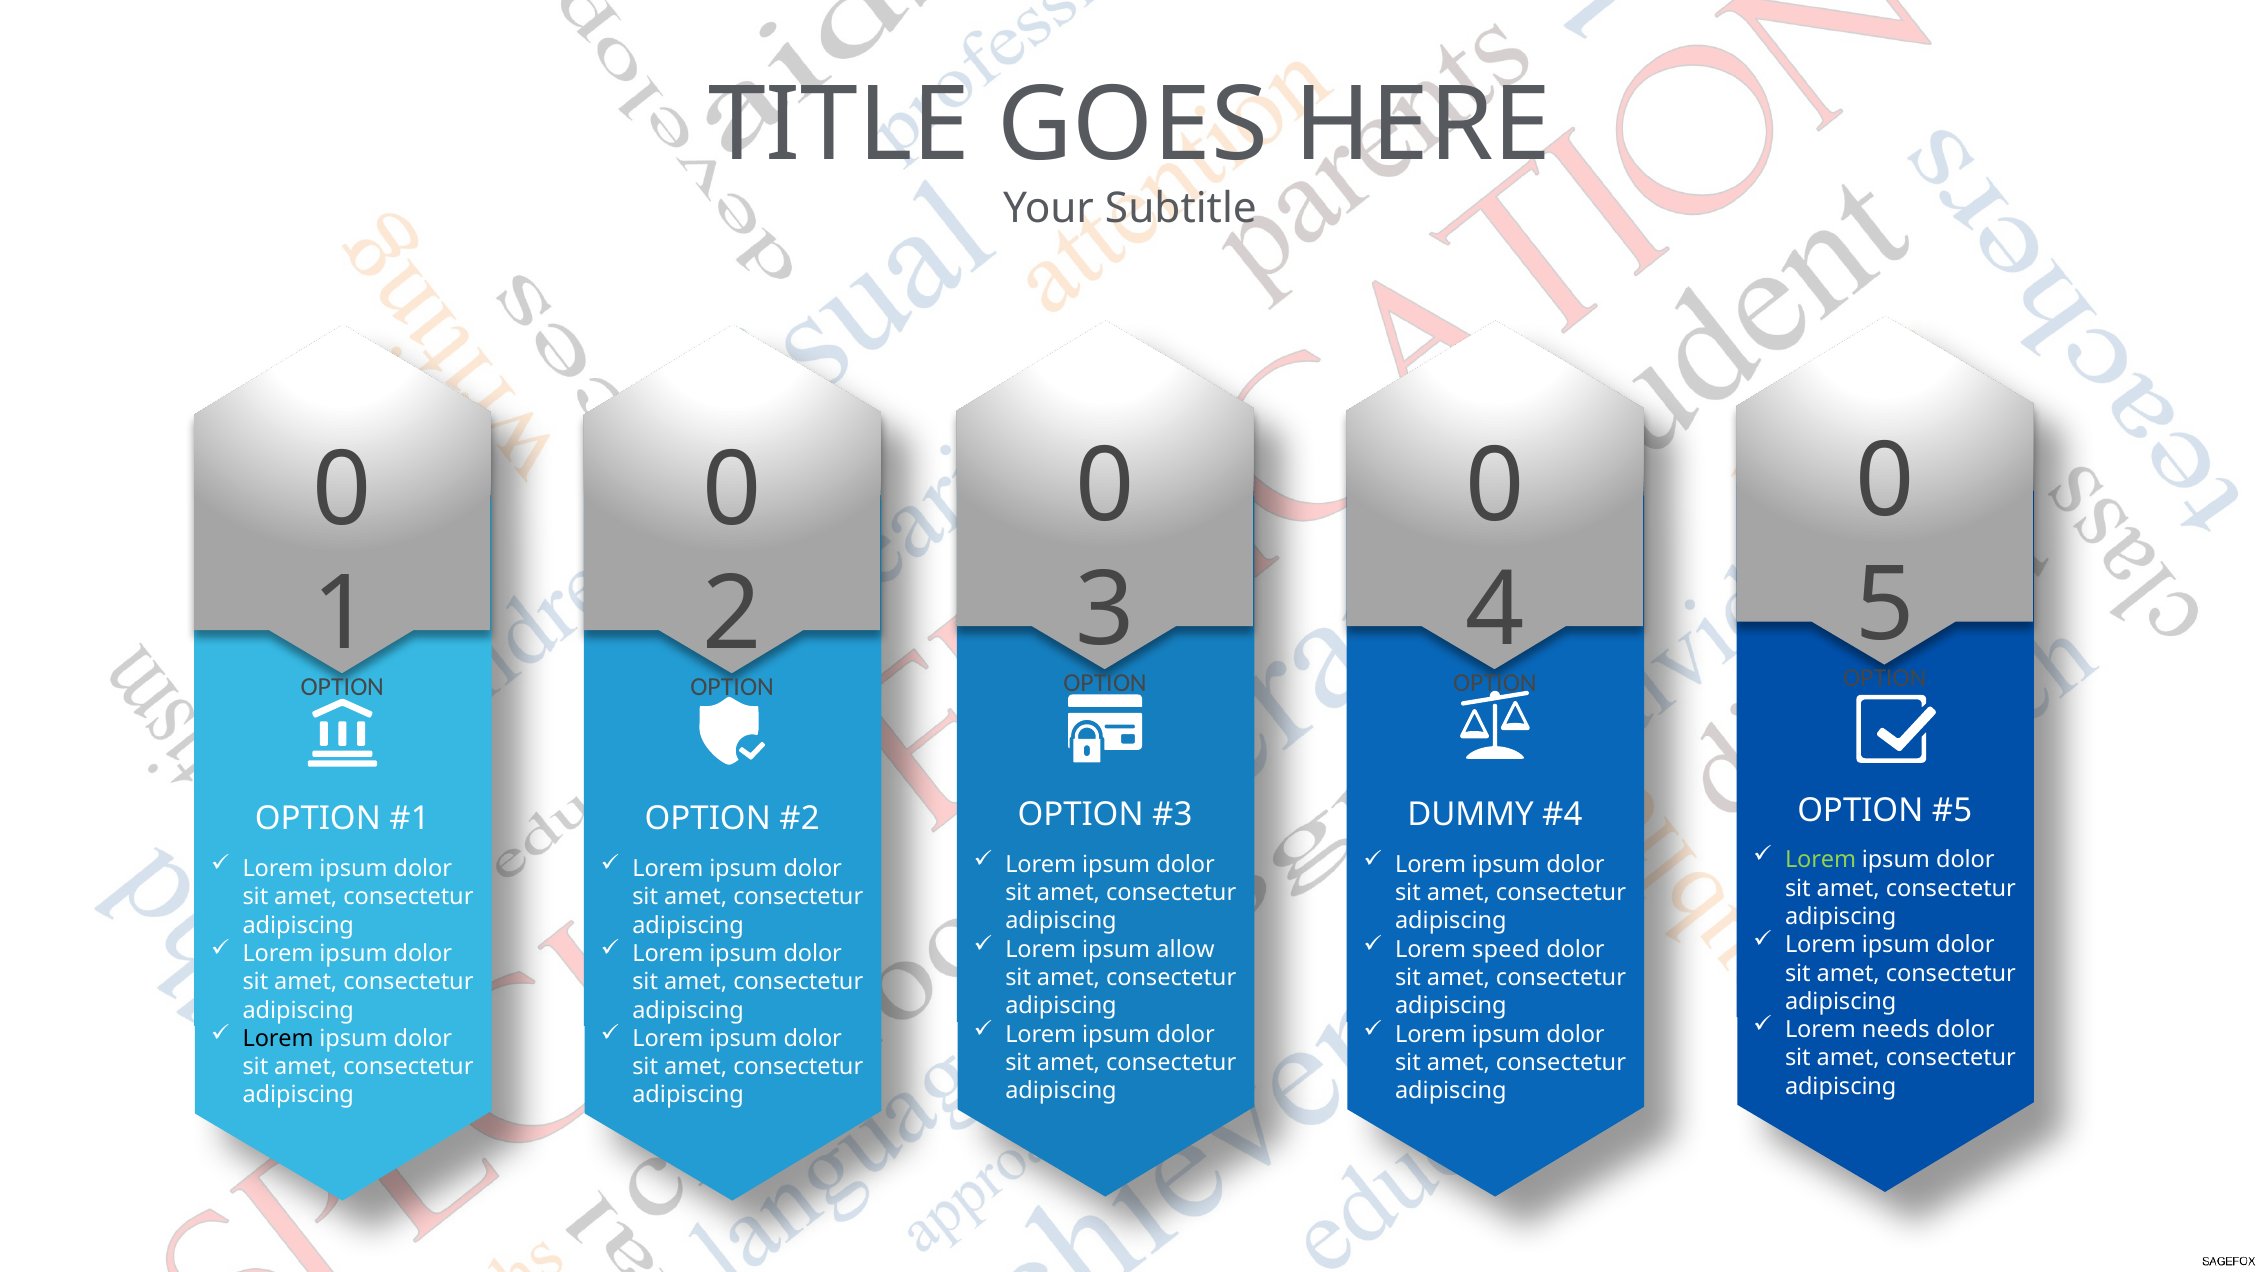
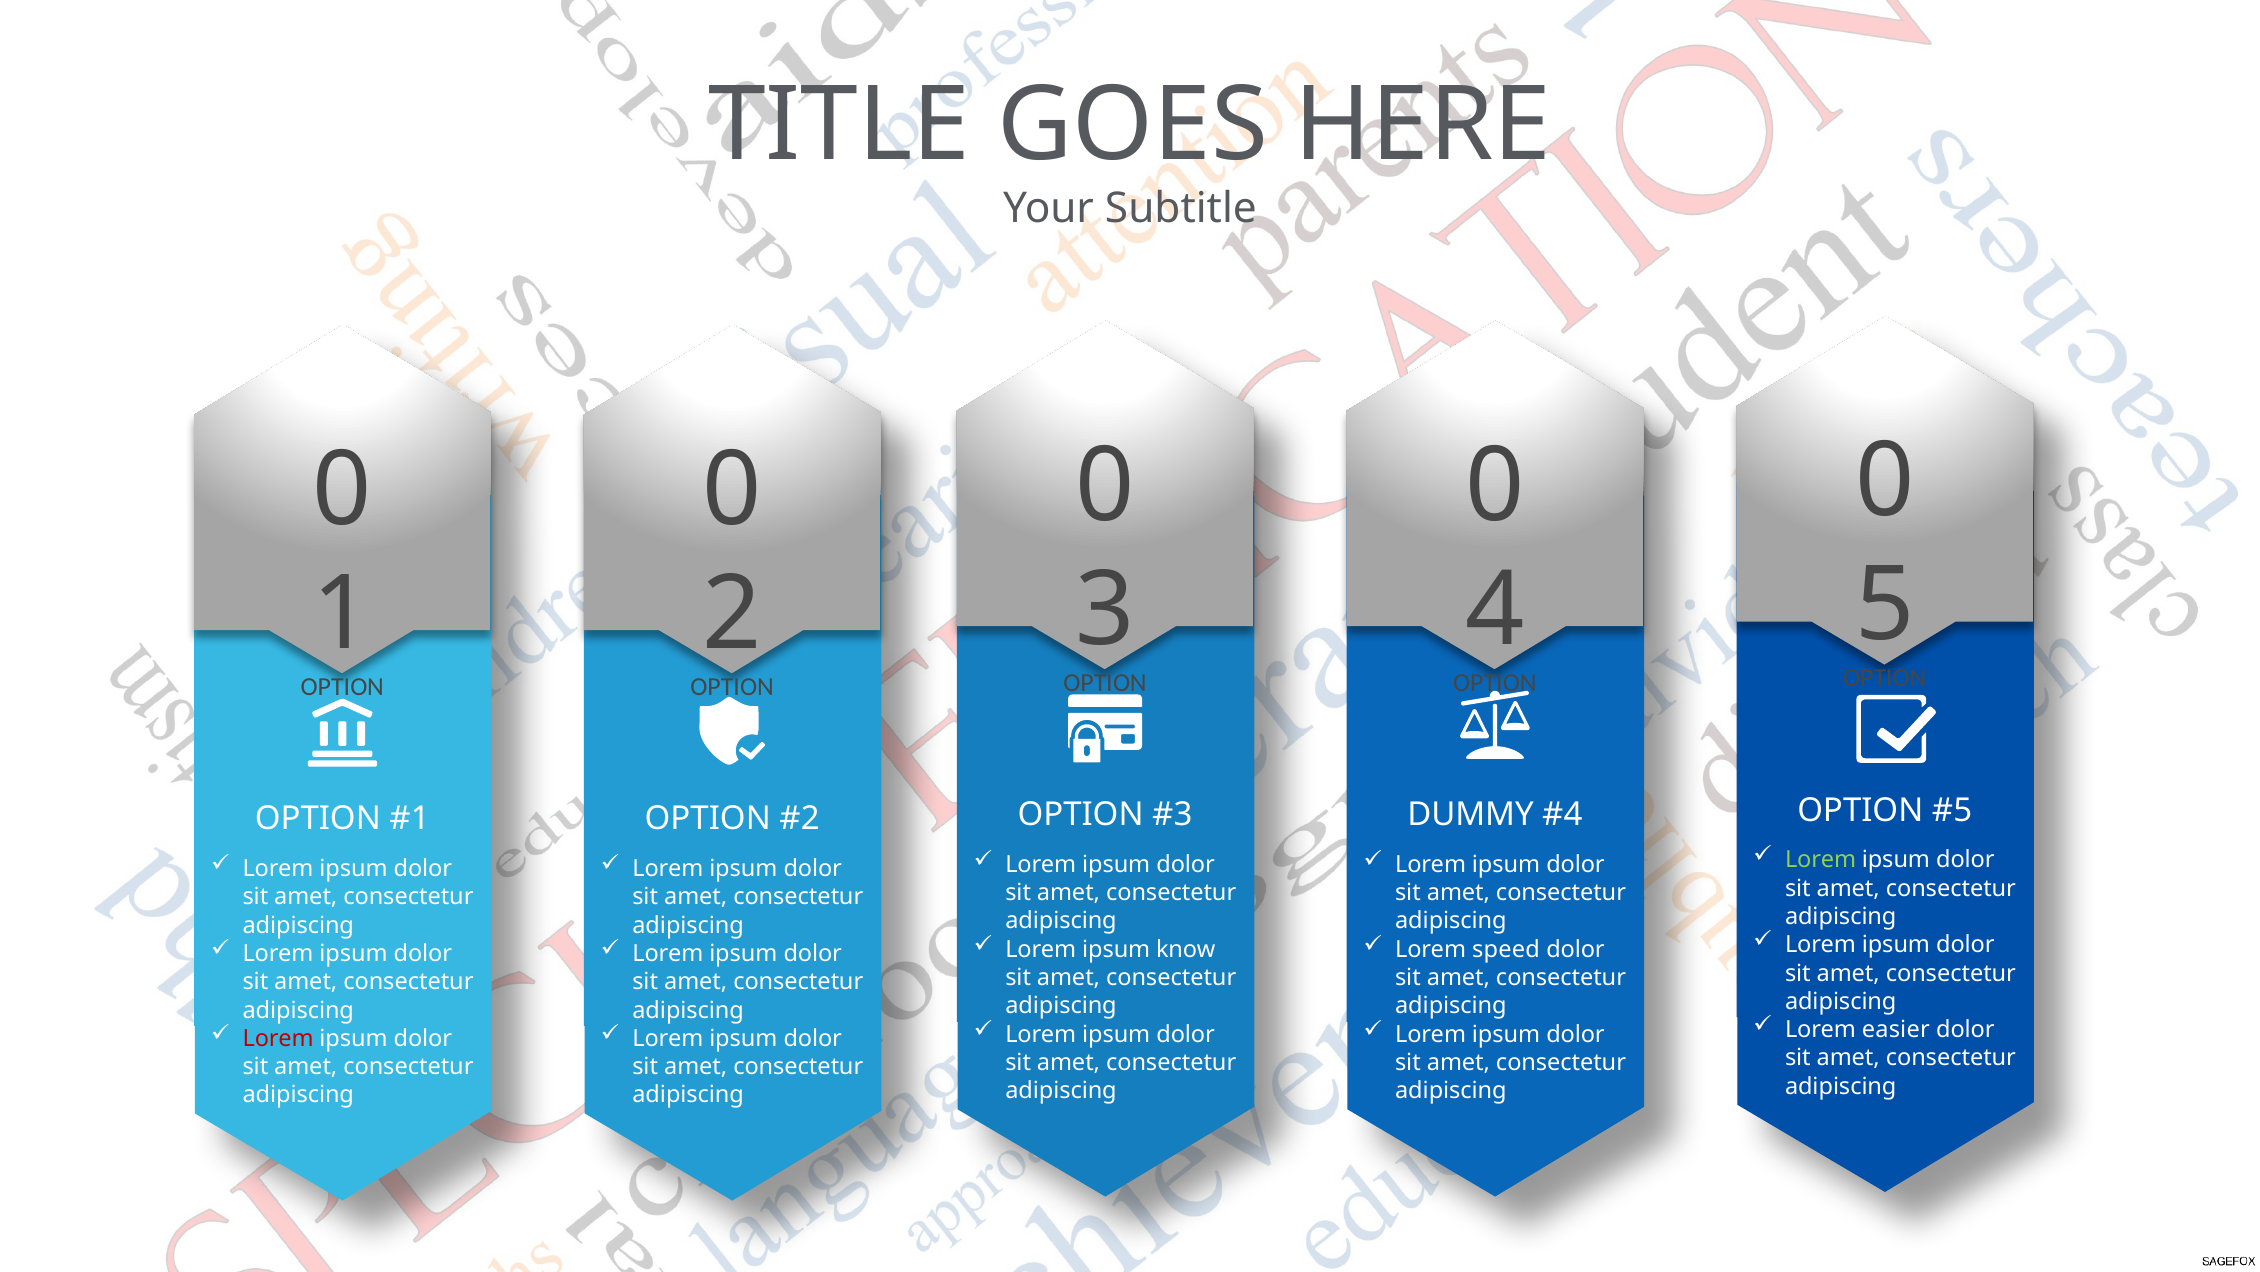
allow: allow -> know
needs: needs -> easier
Lorem at (278, 1038) colour: black -> red
